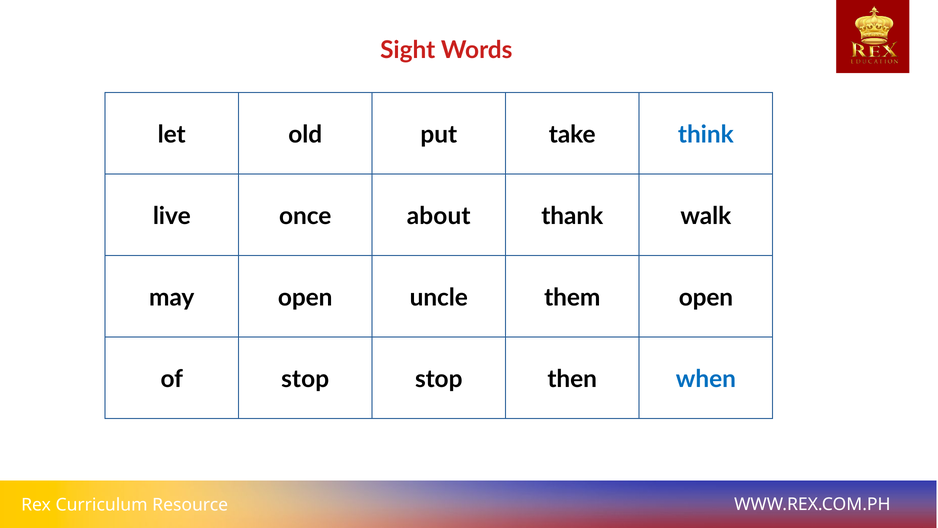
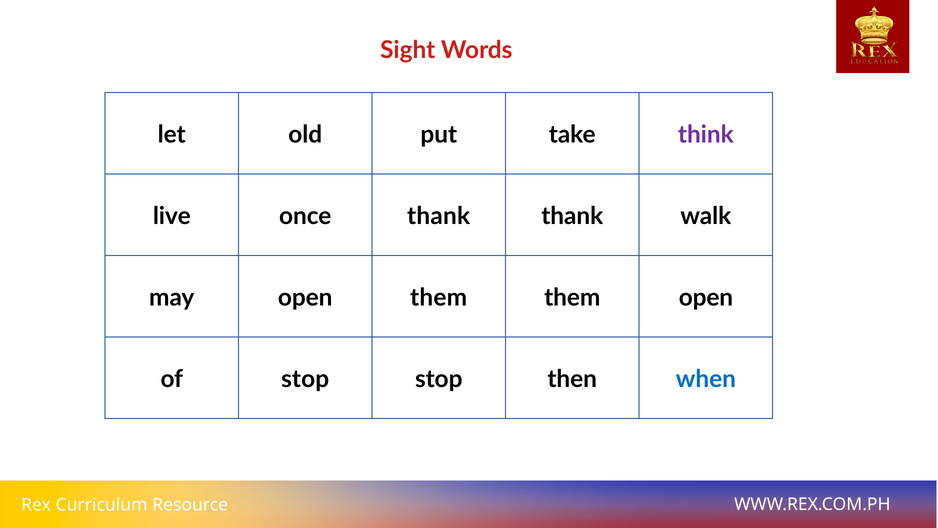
think colour: blue -> purple
once about: about -> thank
open uncle: uncle -> them
